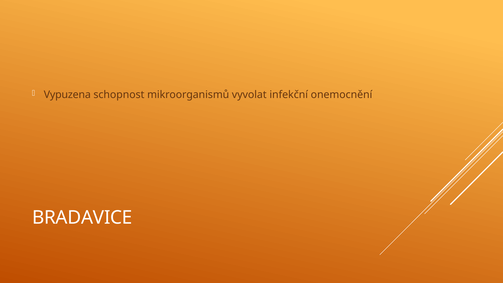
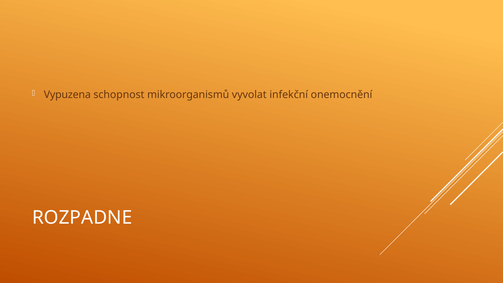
BRADAVICE: BRADAVICE -> ROZPADNE
